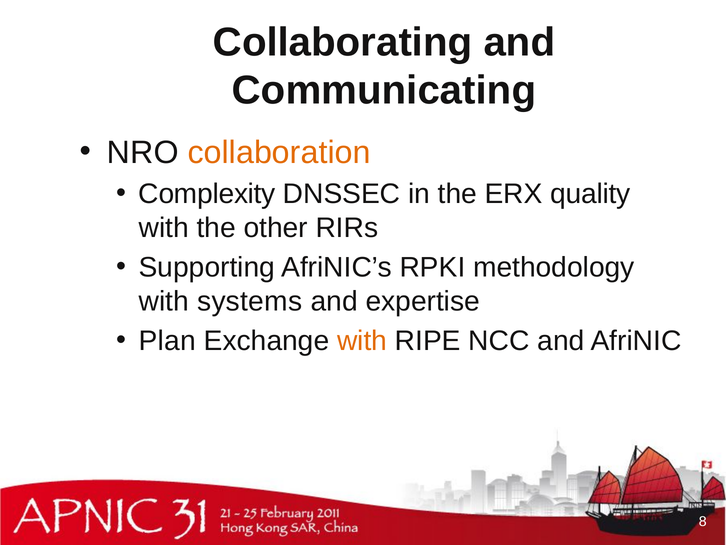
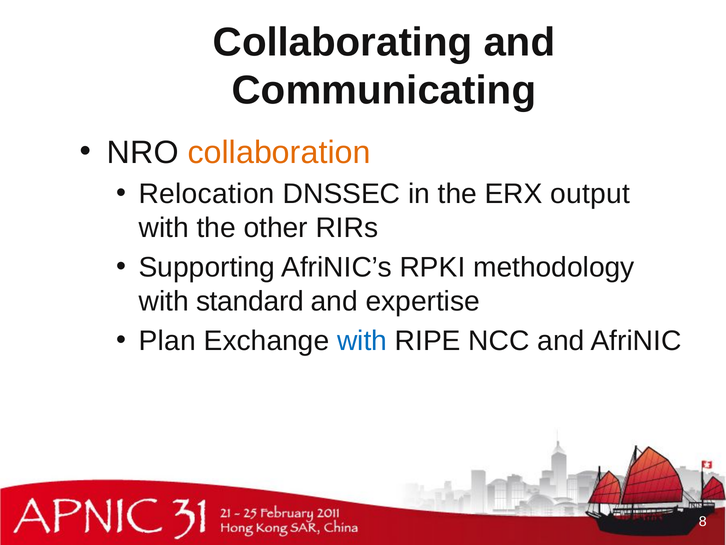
Complexity: Complexity -> Relocation
quality: quality -> output
systems: systems -> standard
with at (362, 341) colour: orange -> blue
